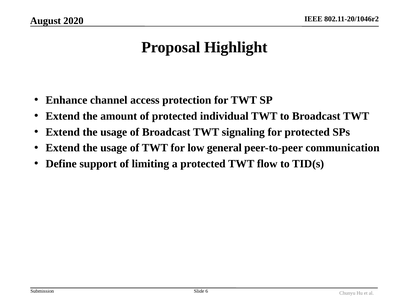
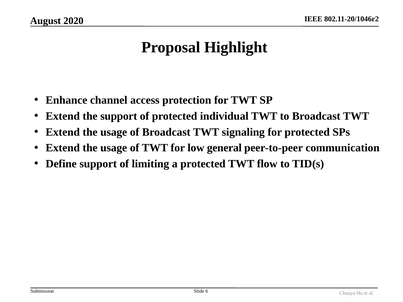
the amount: amount -> support
